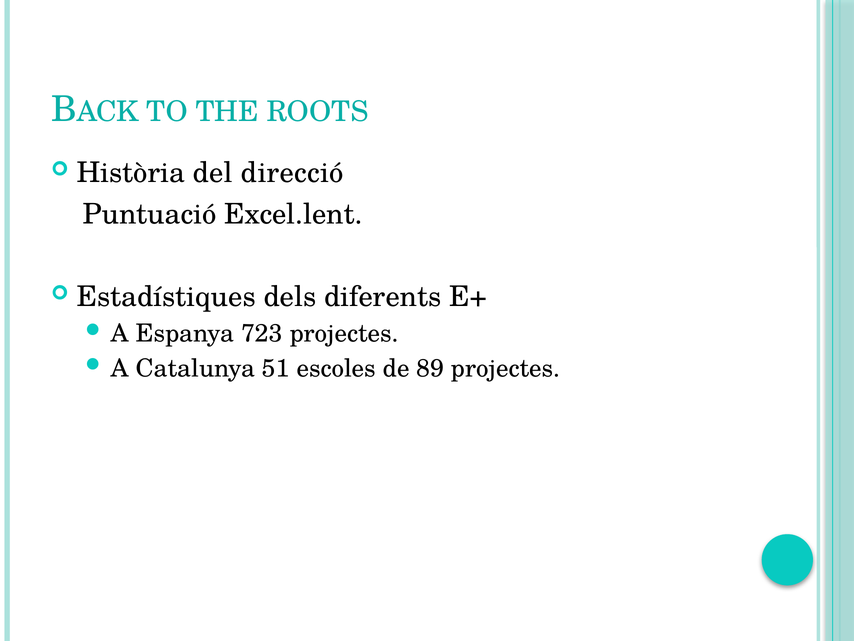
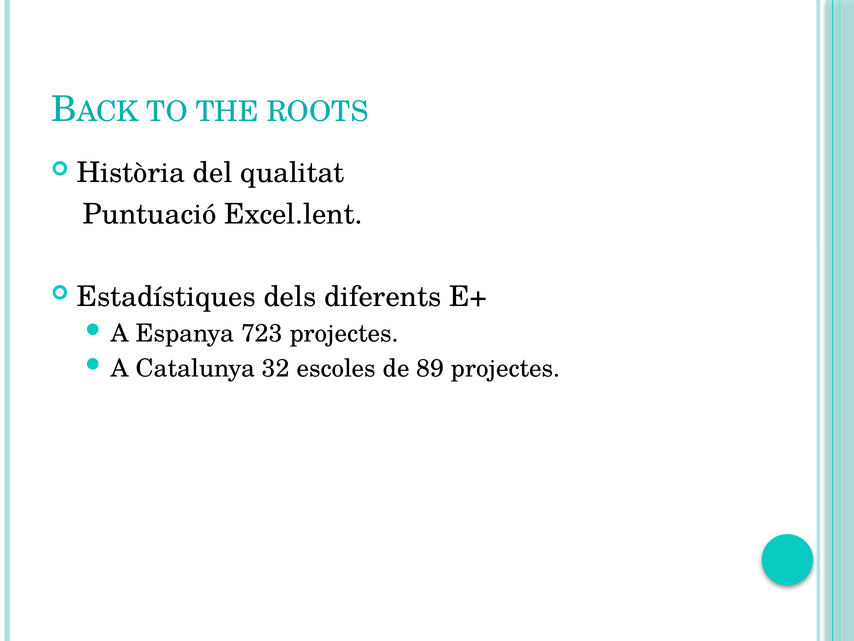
direcció: direcció -> qualitat
51: 51 -> 32
